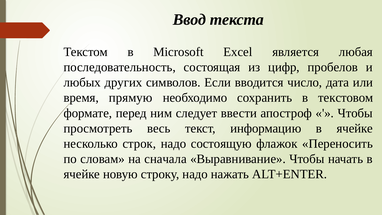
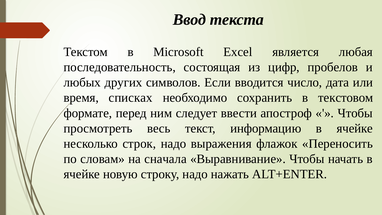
прямую: прямую -> списках
состоящую: состоящую -> выражения
